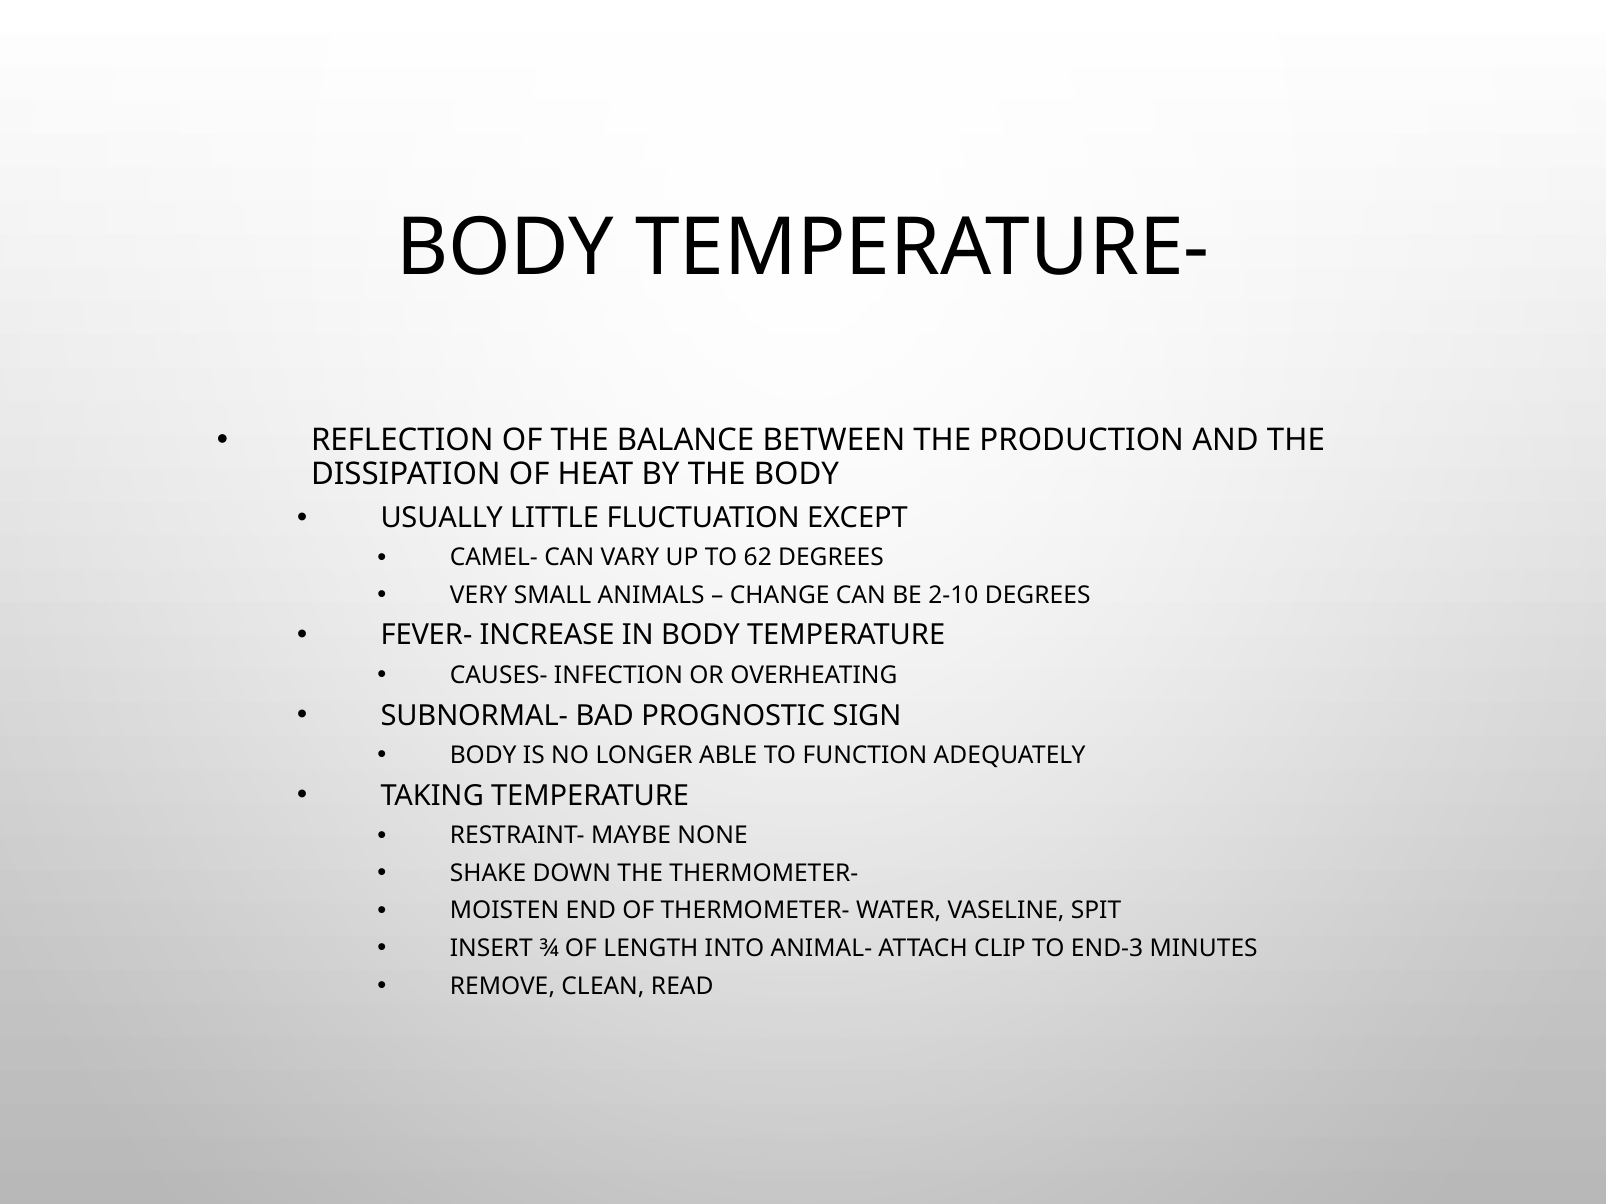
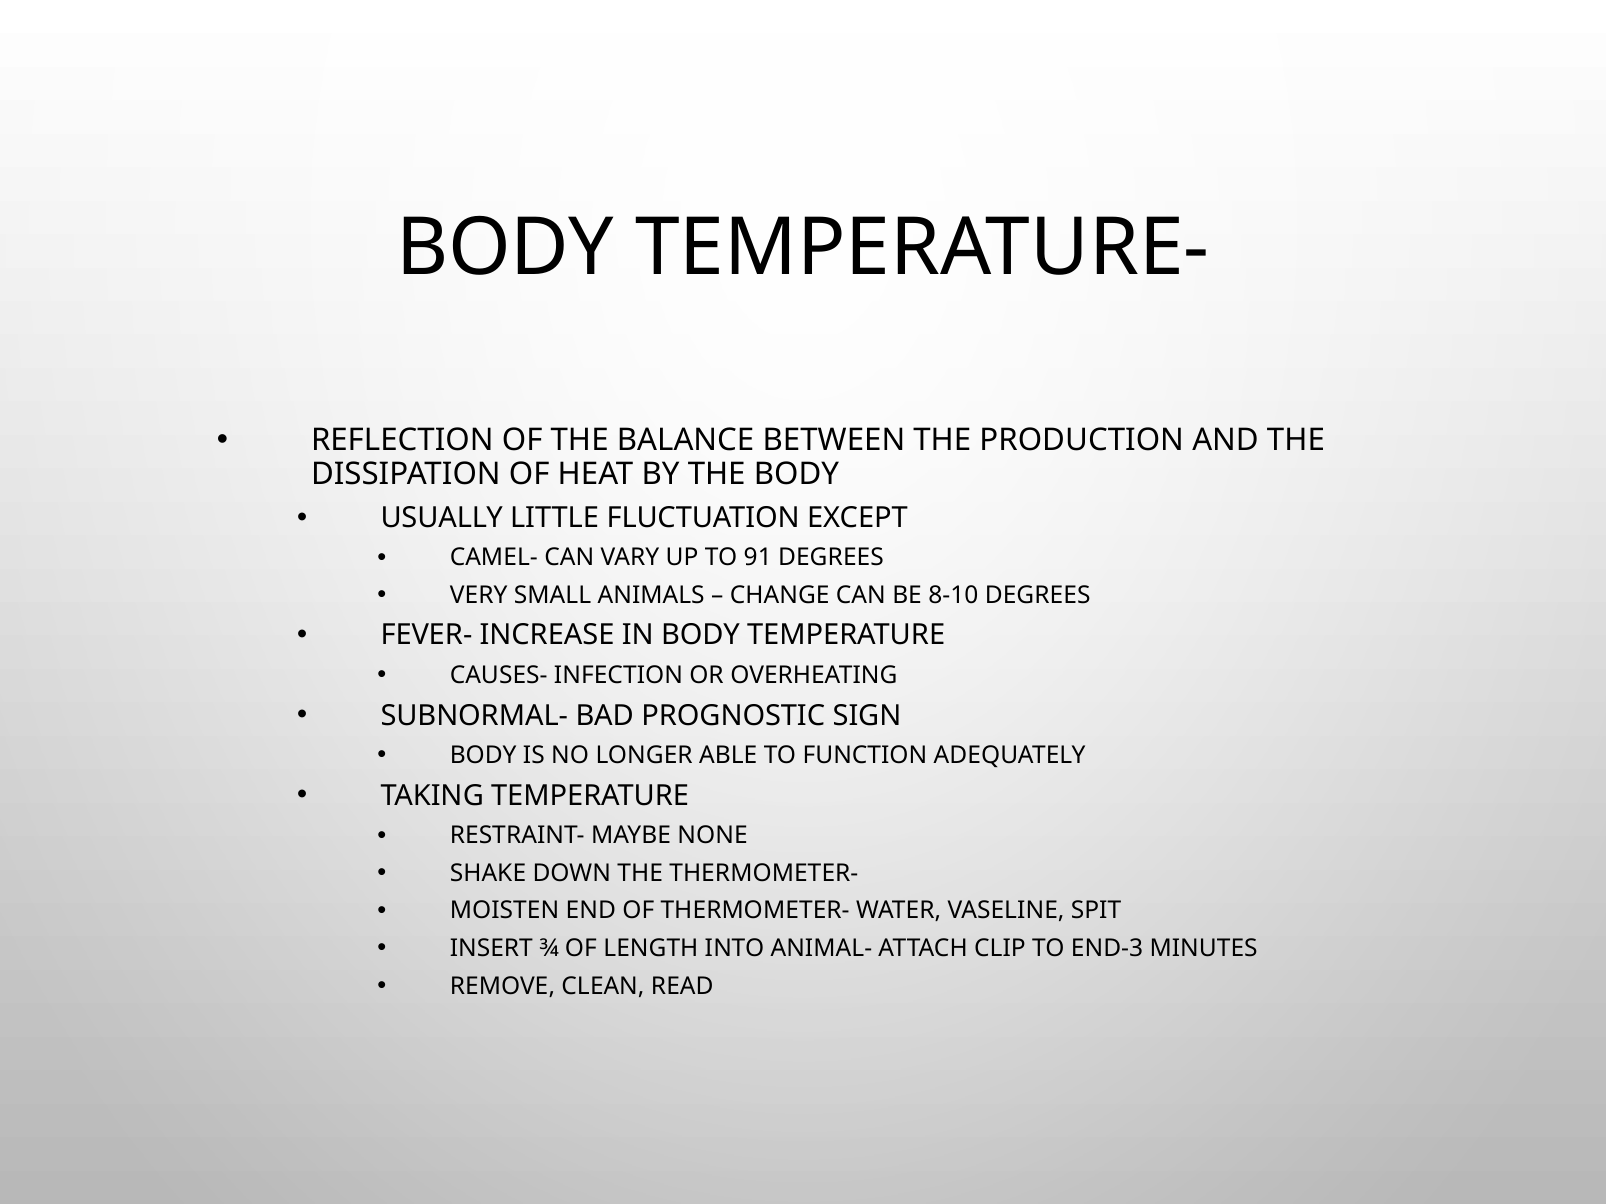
62: 62 -> 91
2-10: 2-10 -> 8-10
